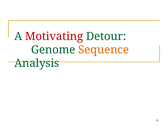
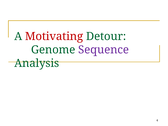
Sequence colour: orange -> purple
